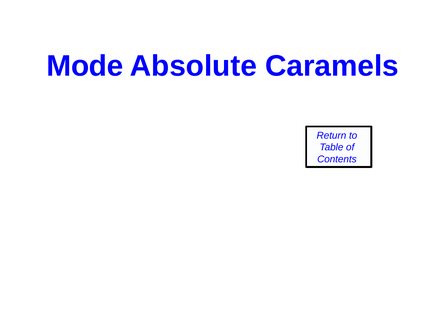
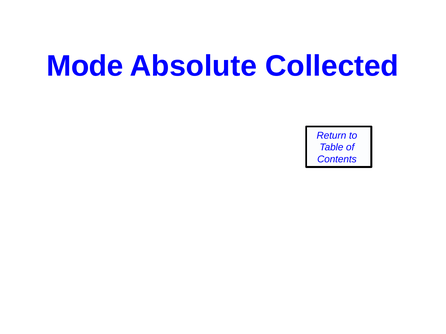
Caramels: Caramels -> Collected
